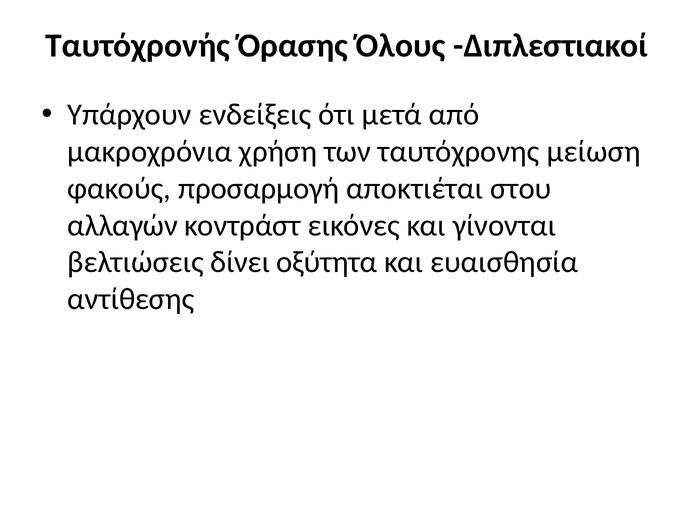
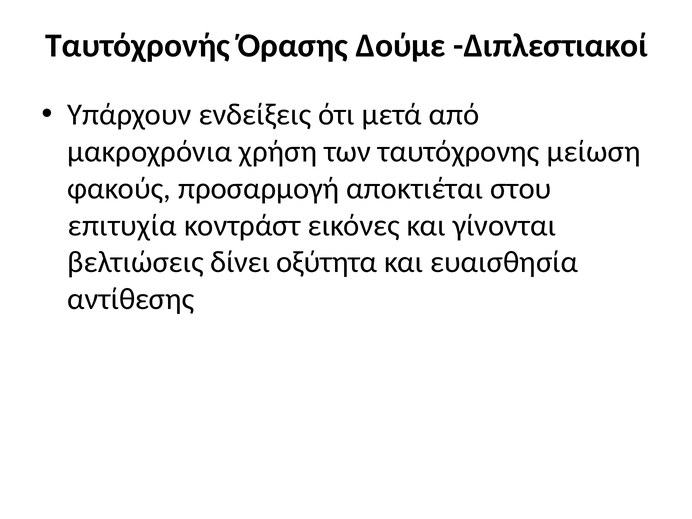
Όλους: Όλους -> Δούμε
αλλαγών: αλλαγών -> επιτυχία
